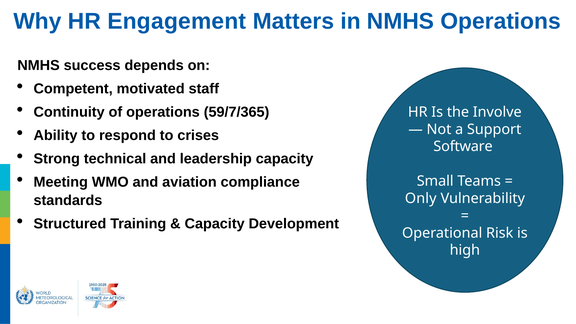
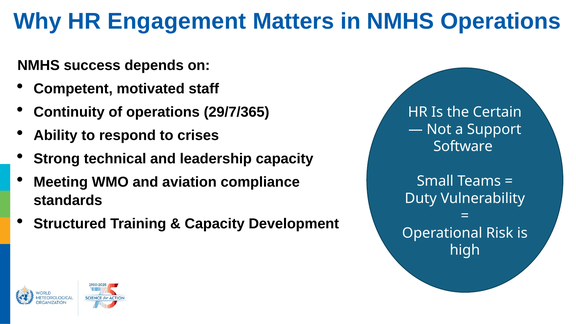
59/7/365: 59/7/365 -> 29/7/365
Involve: Involve -> Certain
Only: Only -> Duty
